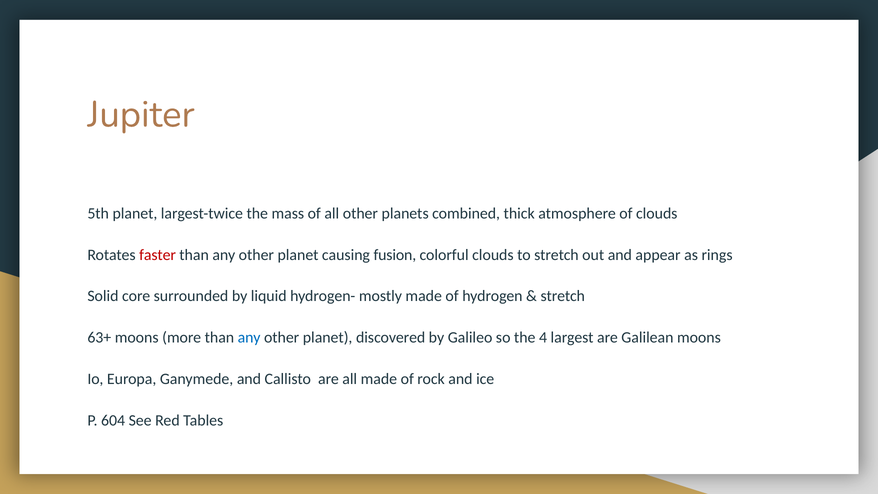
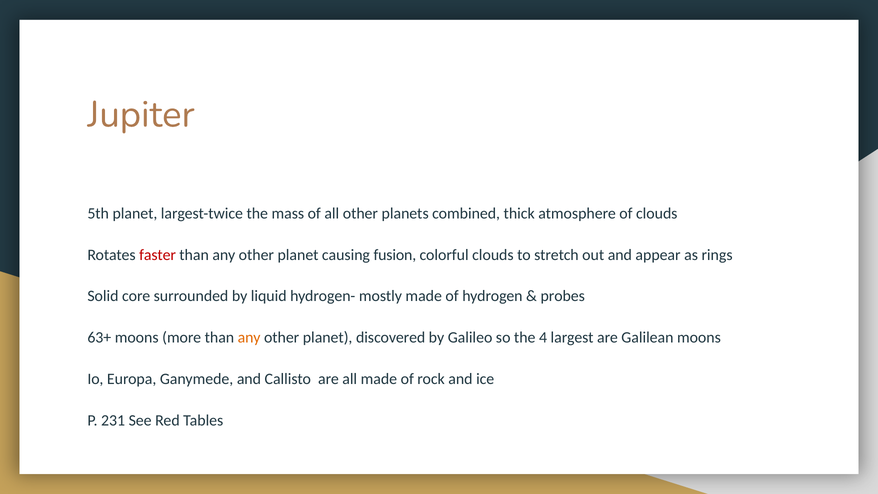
stretch at (563, 296): stretch -> probes
any at (249, 338) colour: blue -> orange
604: 604 -> 231
